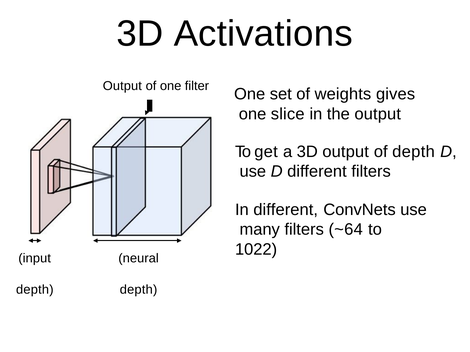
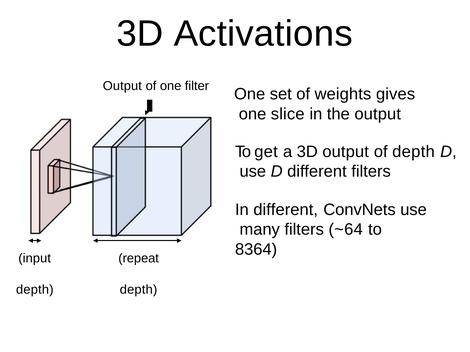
1022: 1022 -> 8364
neural: neural -> repeat
